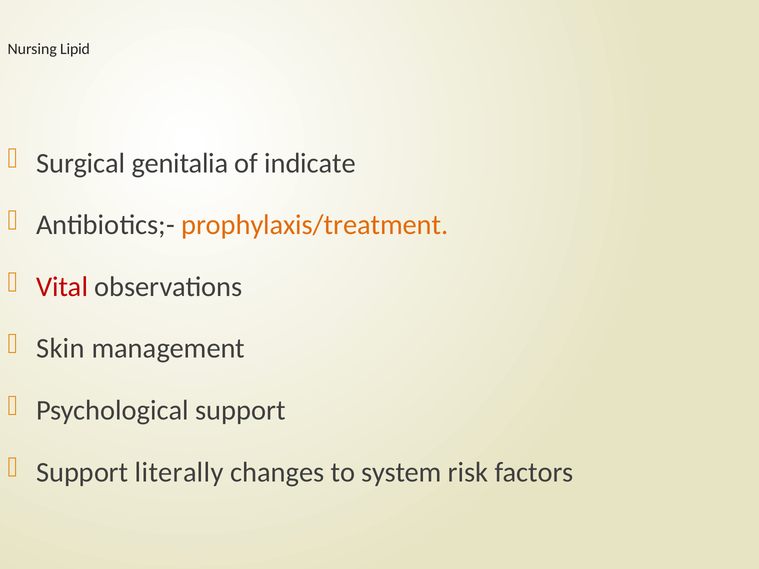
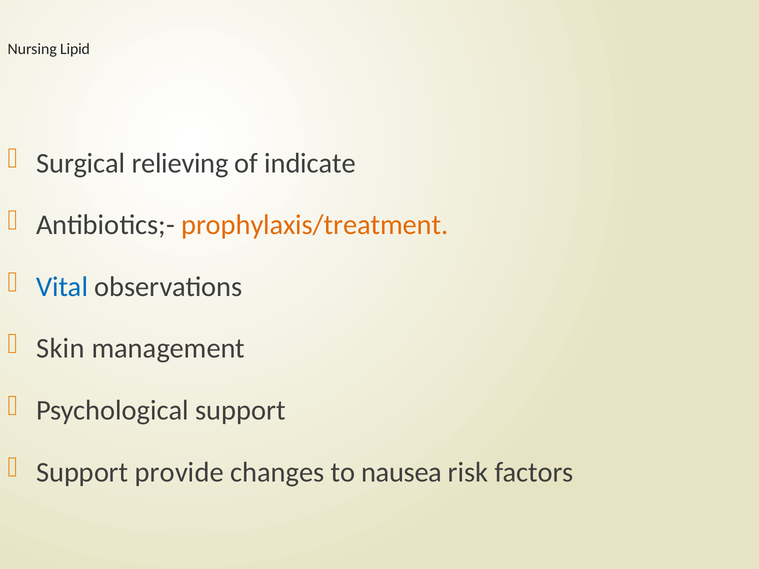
genitalia: genitalia -> relieving
Vital colour: red -> blue
literally: literally -> provide
system: system -> nausea
